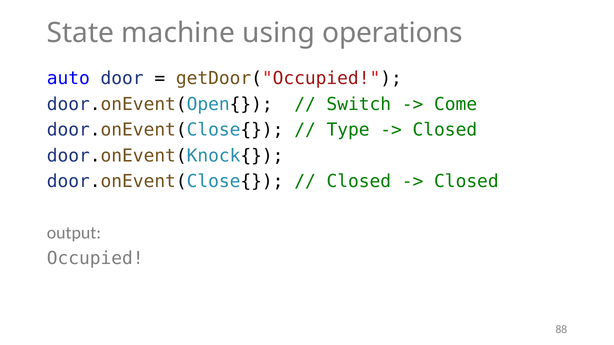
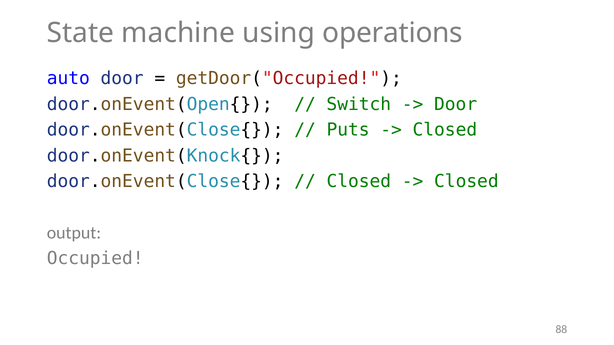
Come at (456, 104): Come -> Door
Type: Type -> Puts
